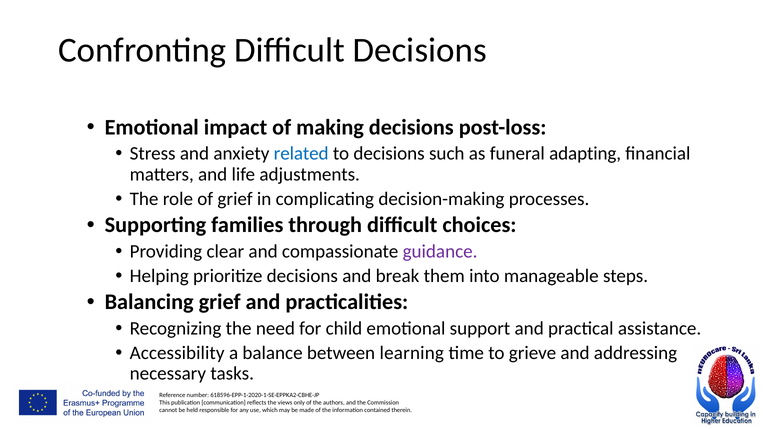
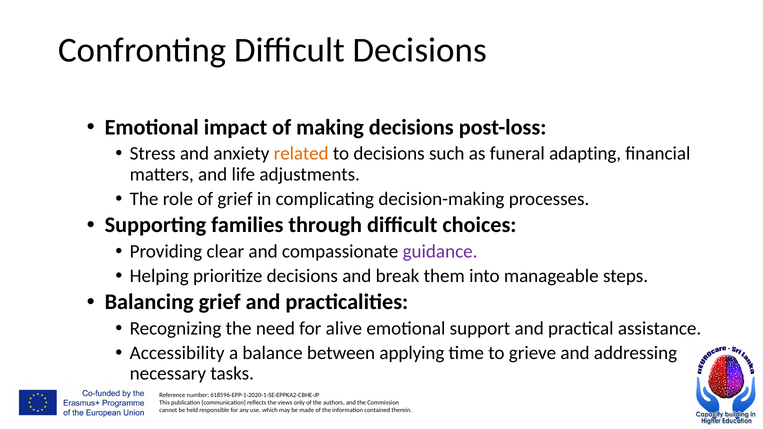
related colour: blue -> orange
child: child -> alive
learning: learning -> applying
